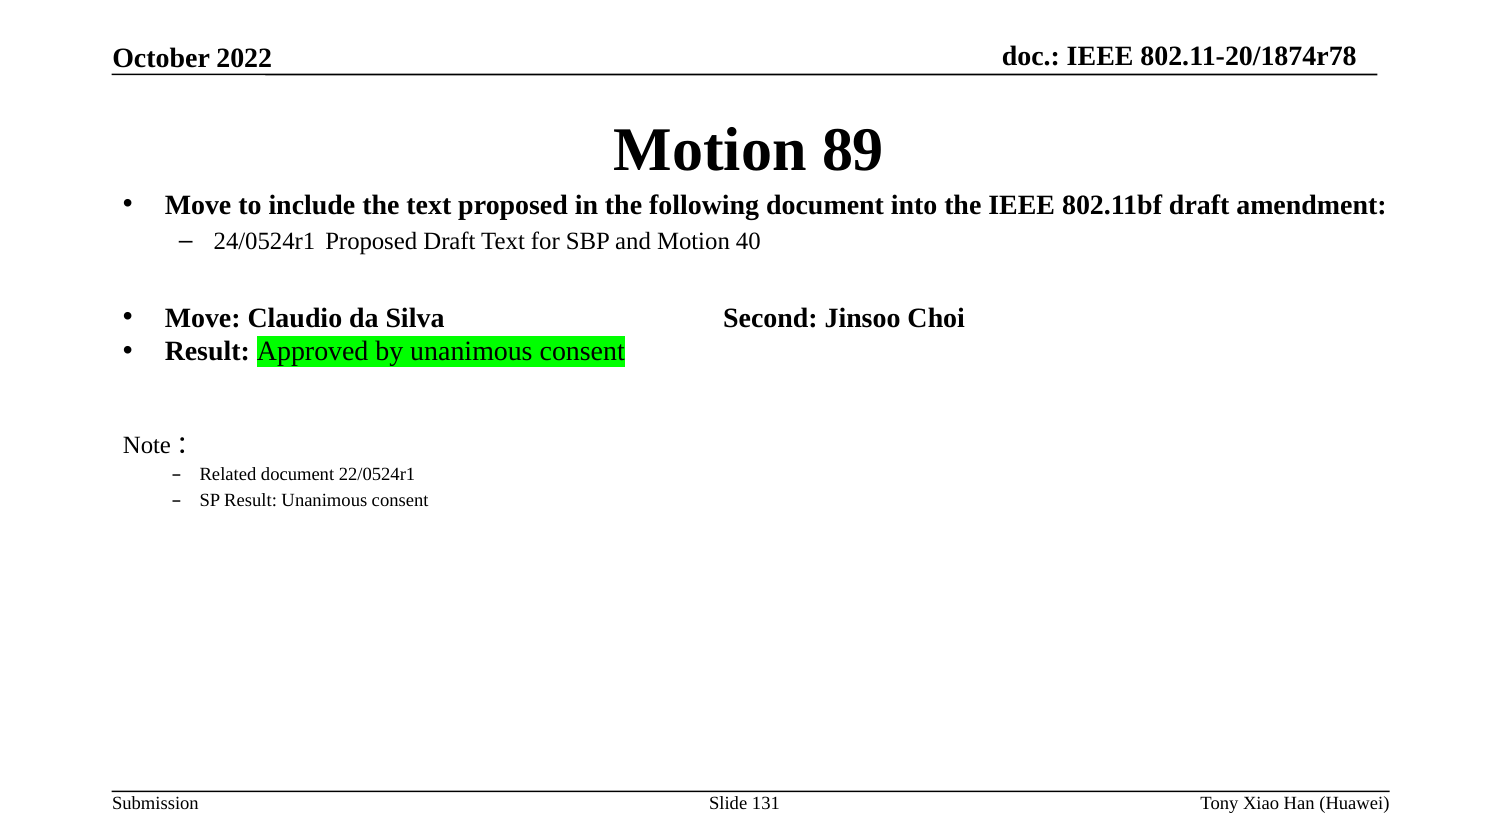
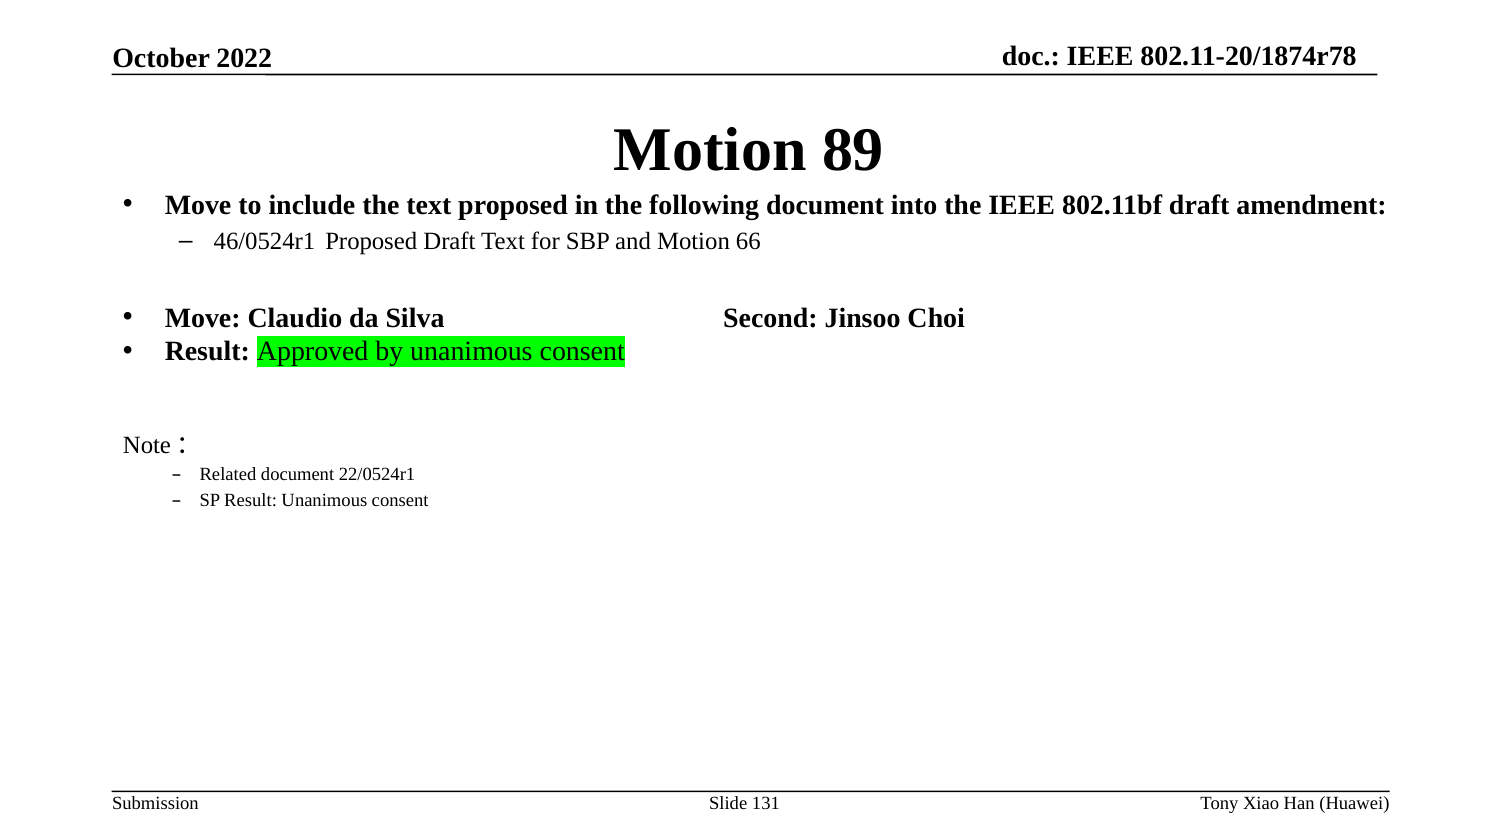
24/0524r1: 24/0524r1 -> 46/0524r1
40: 40 -> 66
